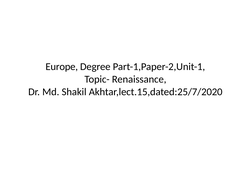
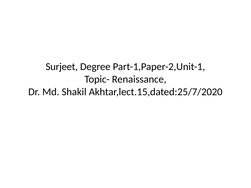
Europe: Europe -> Surjeet
